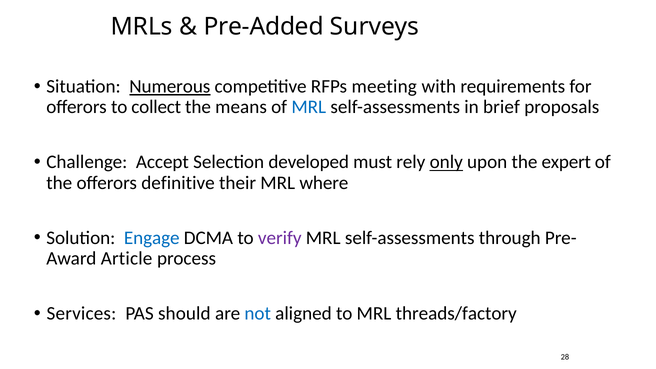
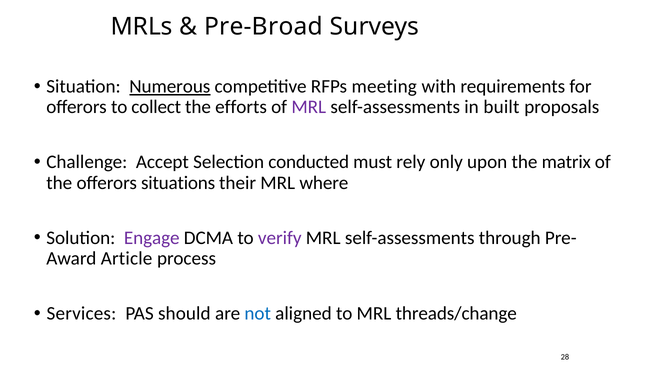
Pre-Added: Pre-Added -> Pre-Broad
means: means -> efforts
MRL at (309, 107) colour: blue -> purple
brief: brief -> built
developed: developed -> conducted
only underline: present -> none
expert: expert -> matrix
definitive: definitive -> situations
Engage colour: blue -> purple
threads/factory: threads/factory -> threads/change
